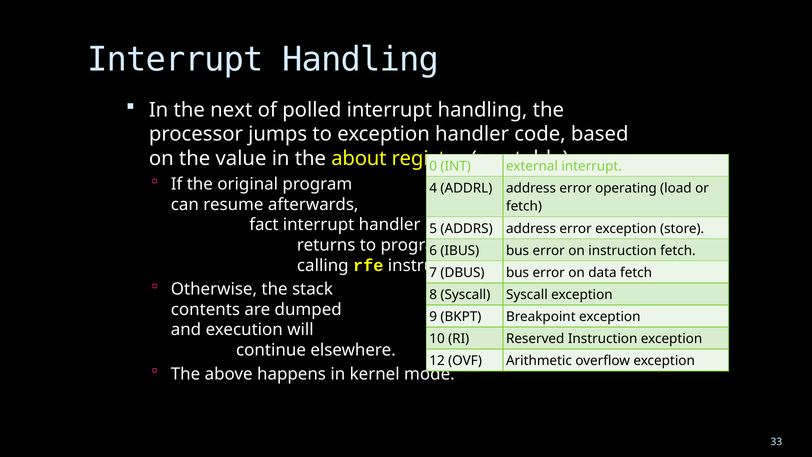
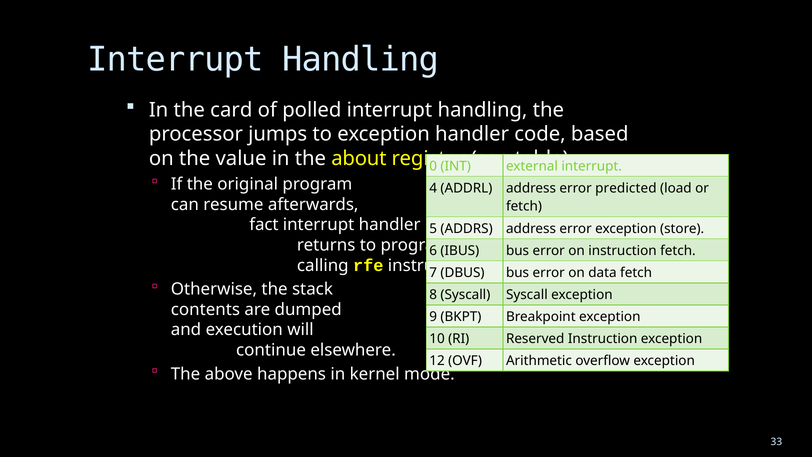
next: next -> card
operating: operating -> predicted
